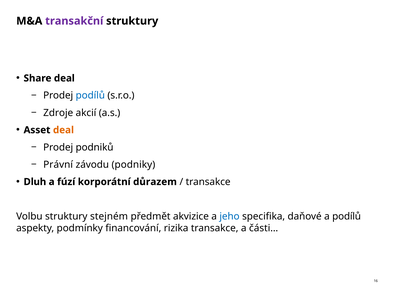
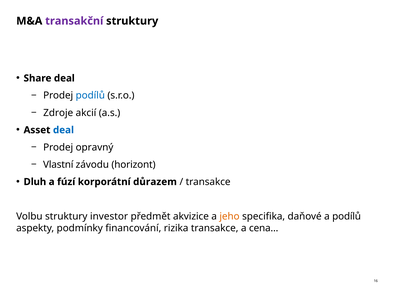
deal at (63, 130) colour: orange -> blue
podniků: podniků -> opravný
Právní: Právní -> Vlastní
podniky: podniky -> horizont
stejném: stejném -> investor
jeho colour: blue -> orange
části…: části… -> cena…
